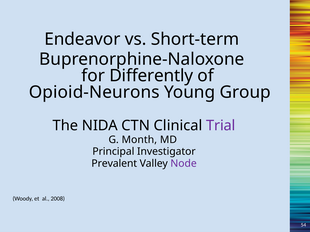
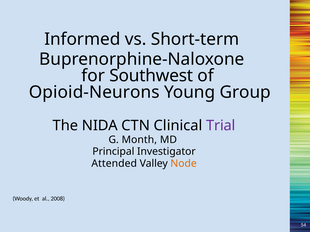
Endeavor: Endeavor -> Informed
Differently: Differently -> Southwest
Prevalent: Prevalent -> Attended
Node colour: purple -> orange
